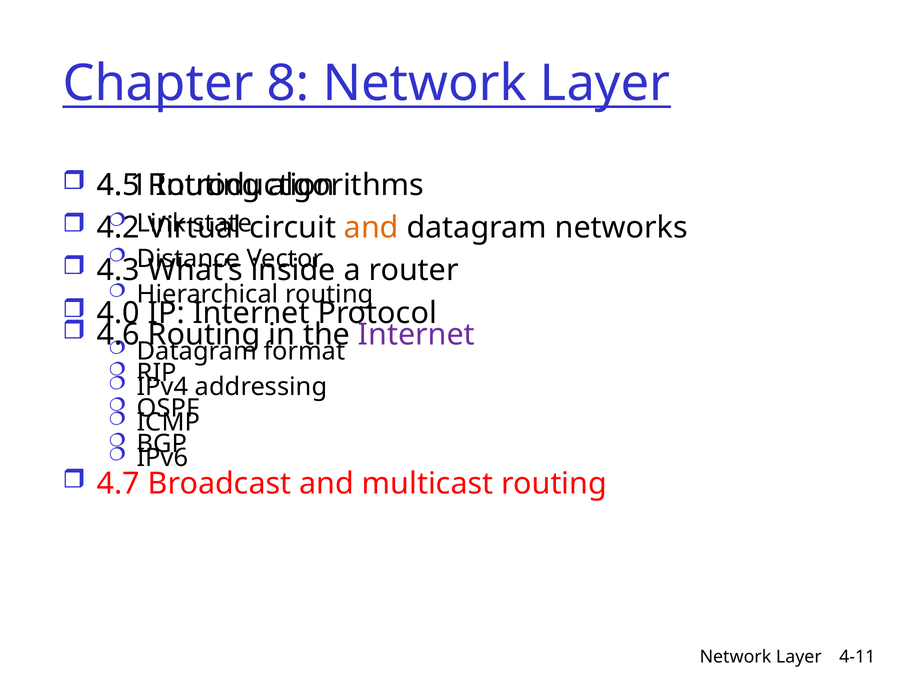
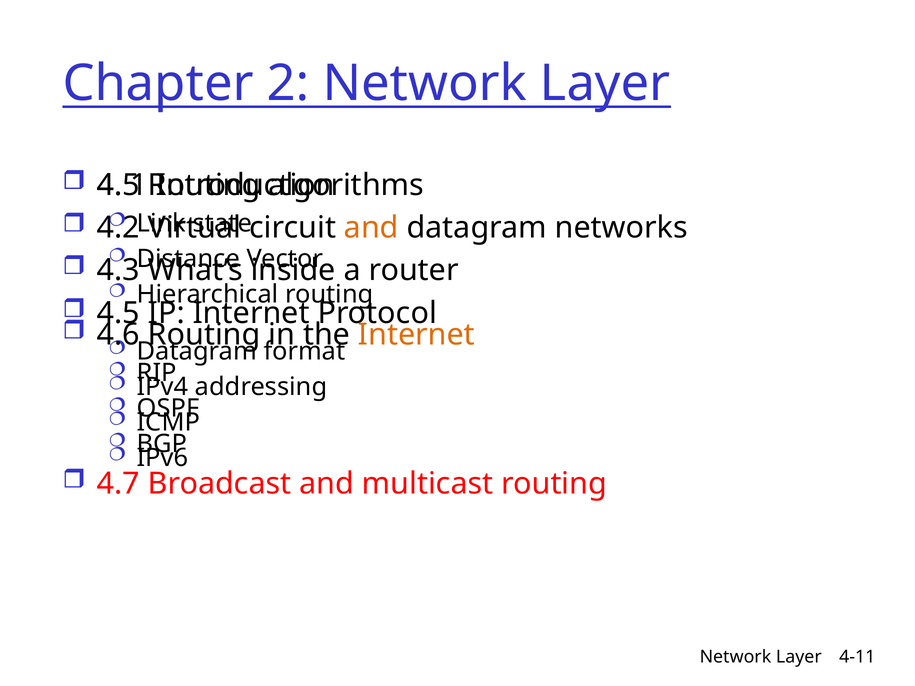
8: 8 -> 2
4.0 at (118, 313): 4.0 -> 4.5
Internet at (416, 335) colour: purple -> orange
